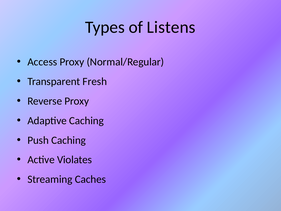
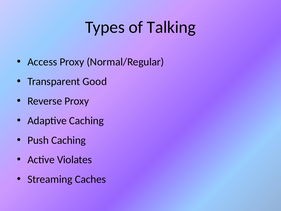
Listens: Listens -> Talking
Fresh: Fresh -> Good
